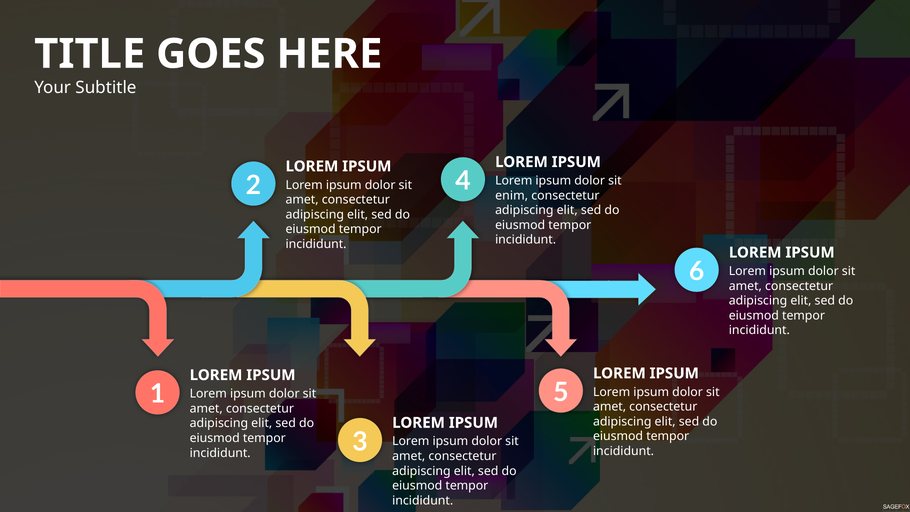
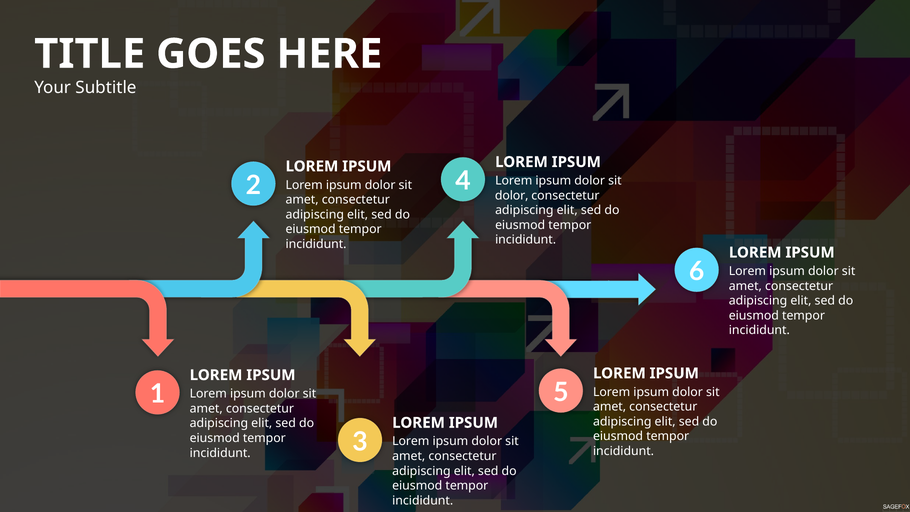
enim at (512, 195): enim -> dolor
